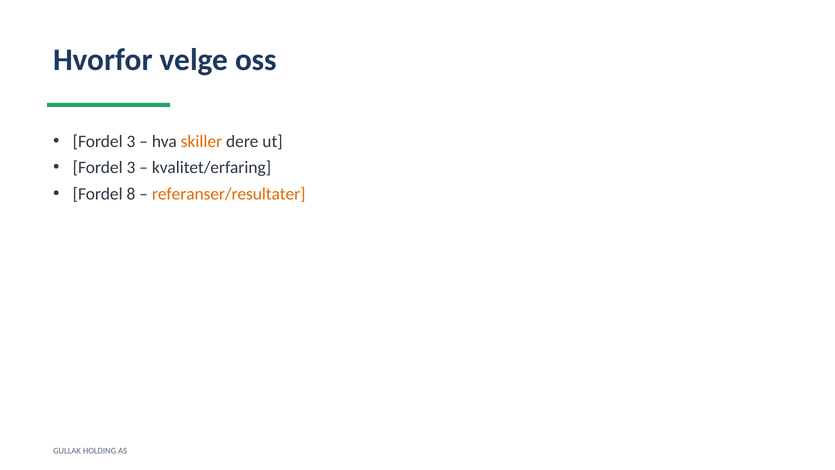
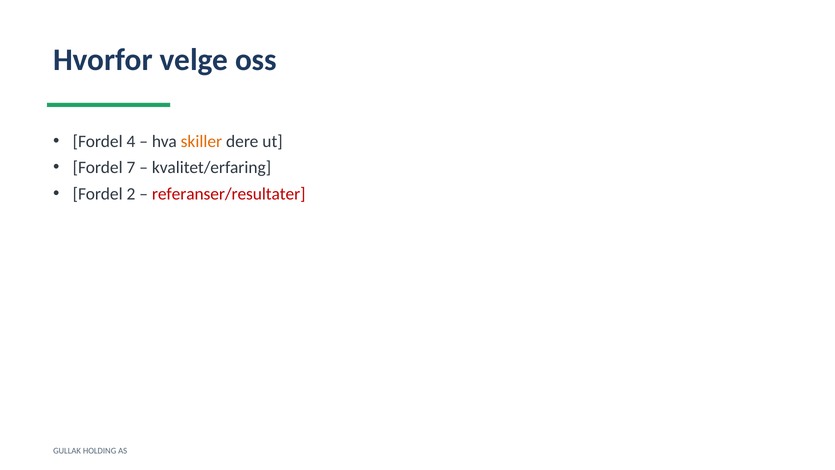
3 at (131, 141): 3 -> 4
3 at (131, 168): 3 -> 7
8: 8 -> 2
referanser/resultater colour: orange -> red
